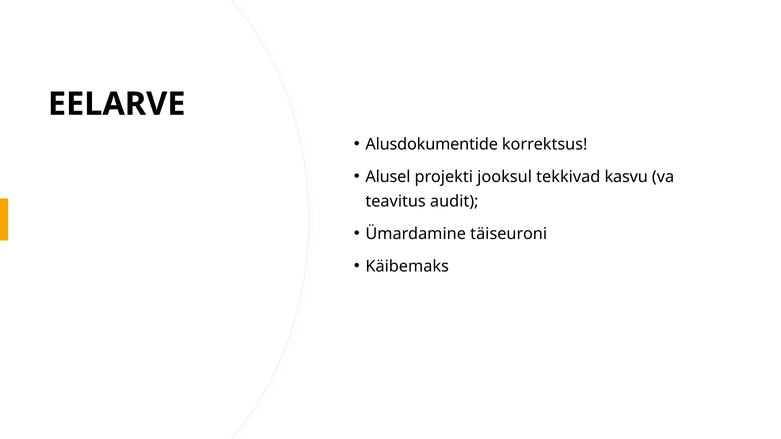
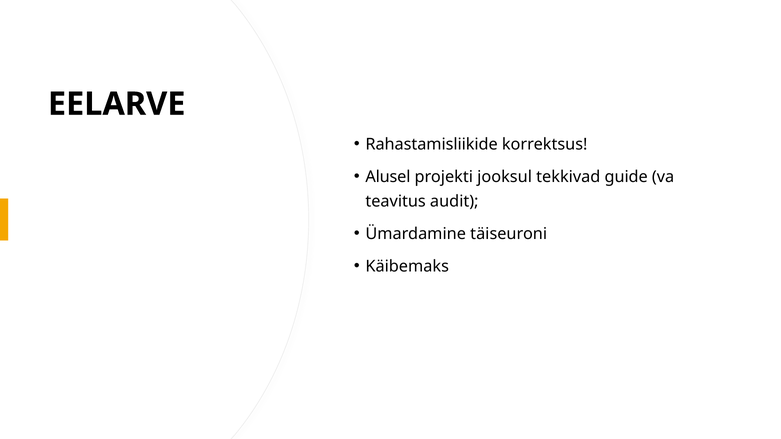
Alusdokumentide: Alusdokumentide -> Rahastamisliikide
kasvu: kasvu -> guide
